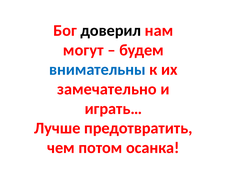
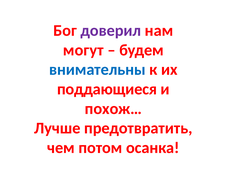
доверил colour: black -> purple
замечательно: замечательно -> поддающиеся
играть…: играть… -> похож…
